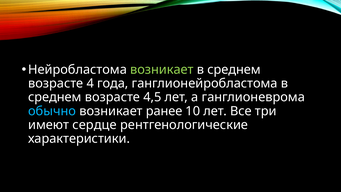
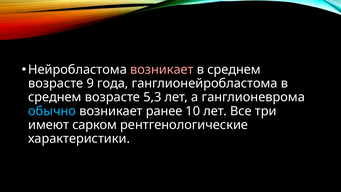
возникает at (162, 69) colour: light green -> pink
4: 4 -> 9
4,5: 4,5 -> 5,3
сердце: сердце -> сарком
